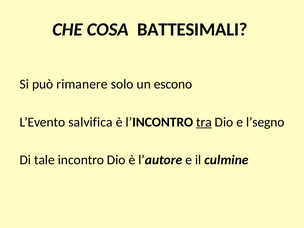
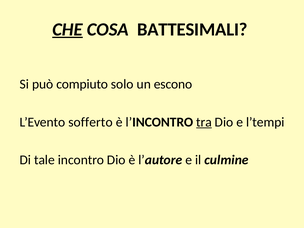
CHE underline: none -> present
rimanere: rimanere -> compiuto
salvifica: salvifica -> sofferto
l’segno: l’segno -> l’tempi
